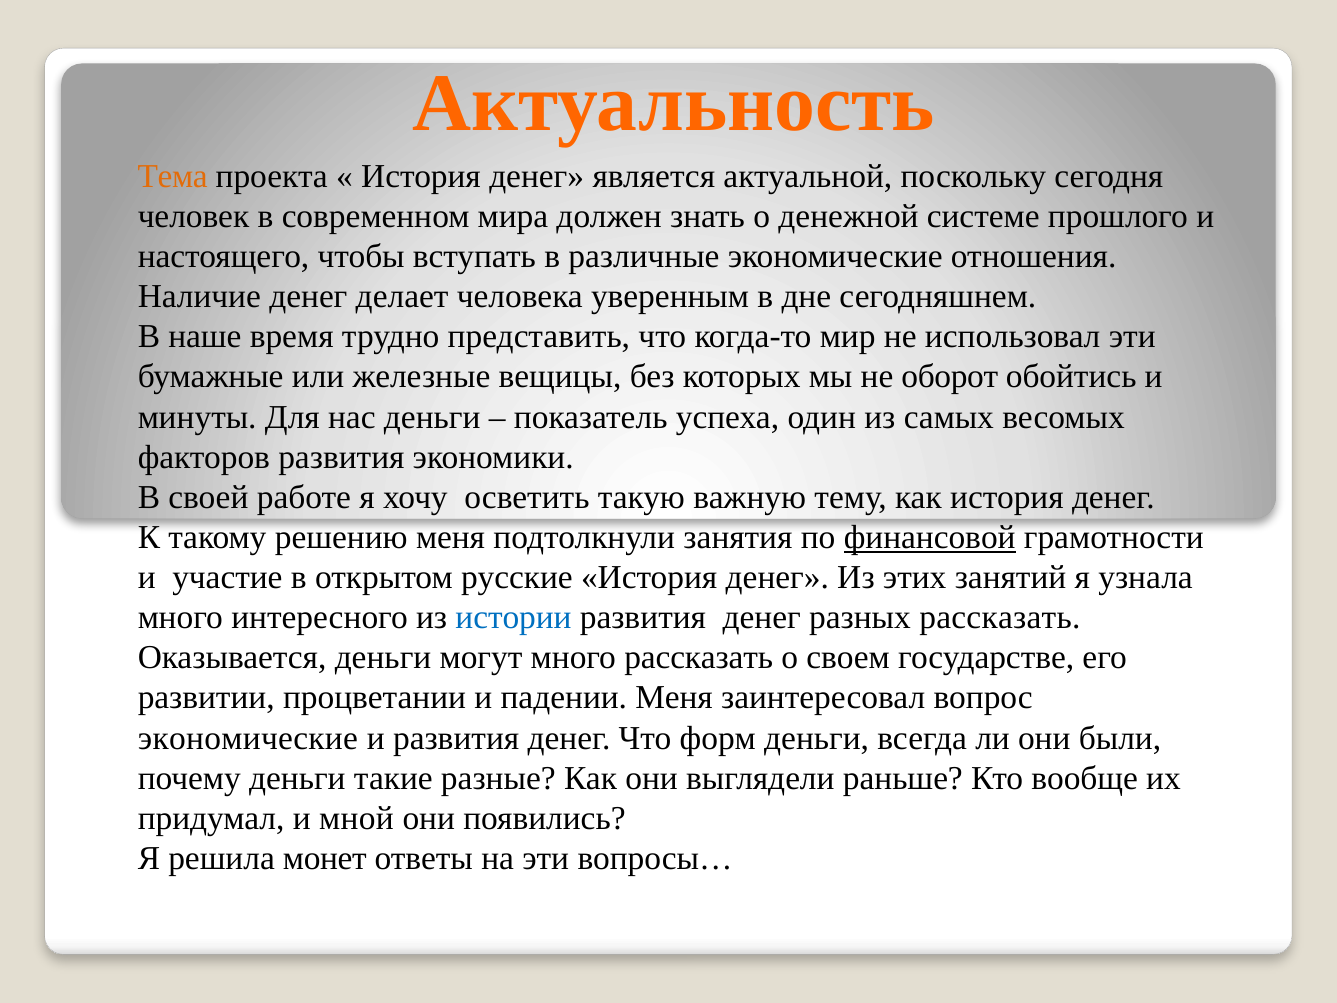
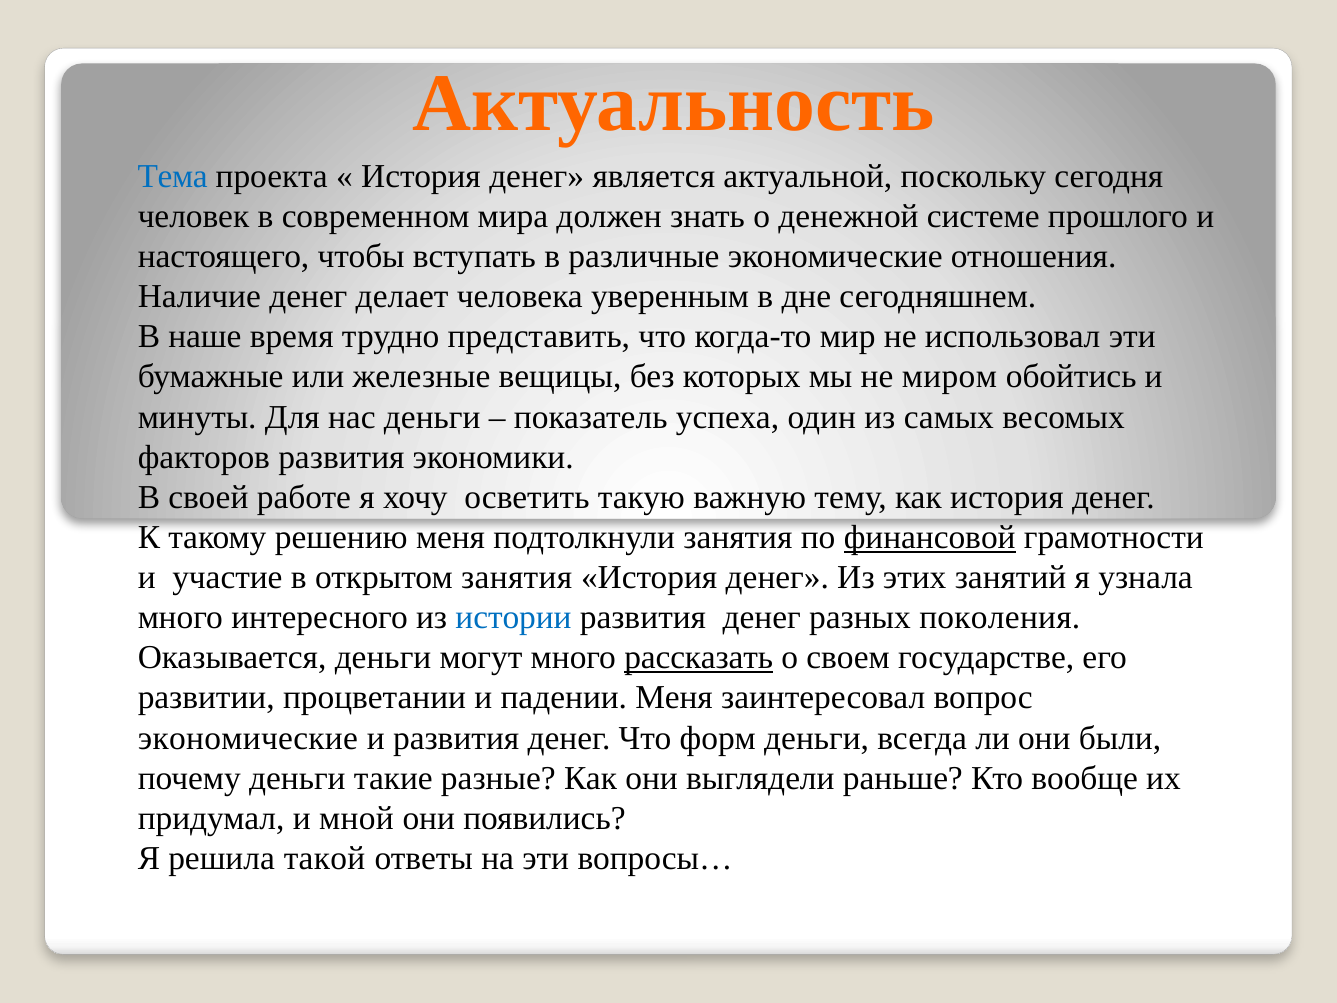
Тема colour: orange -> blue
оборот: оборот -> миром
открытом русские: русские -> занятия
разных рассказать: рассказать -> поколения
рассказать at (699, 658) underline: none -> present
монет: монет -> такой
